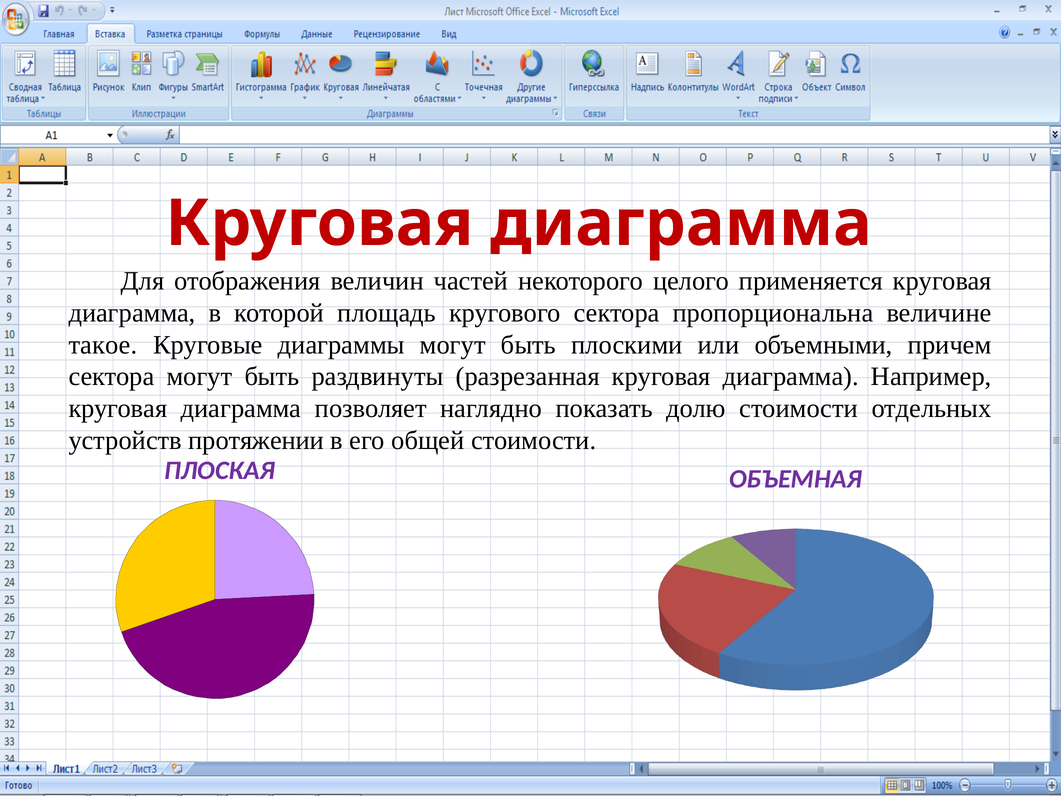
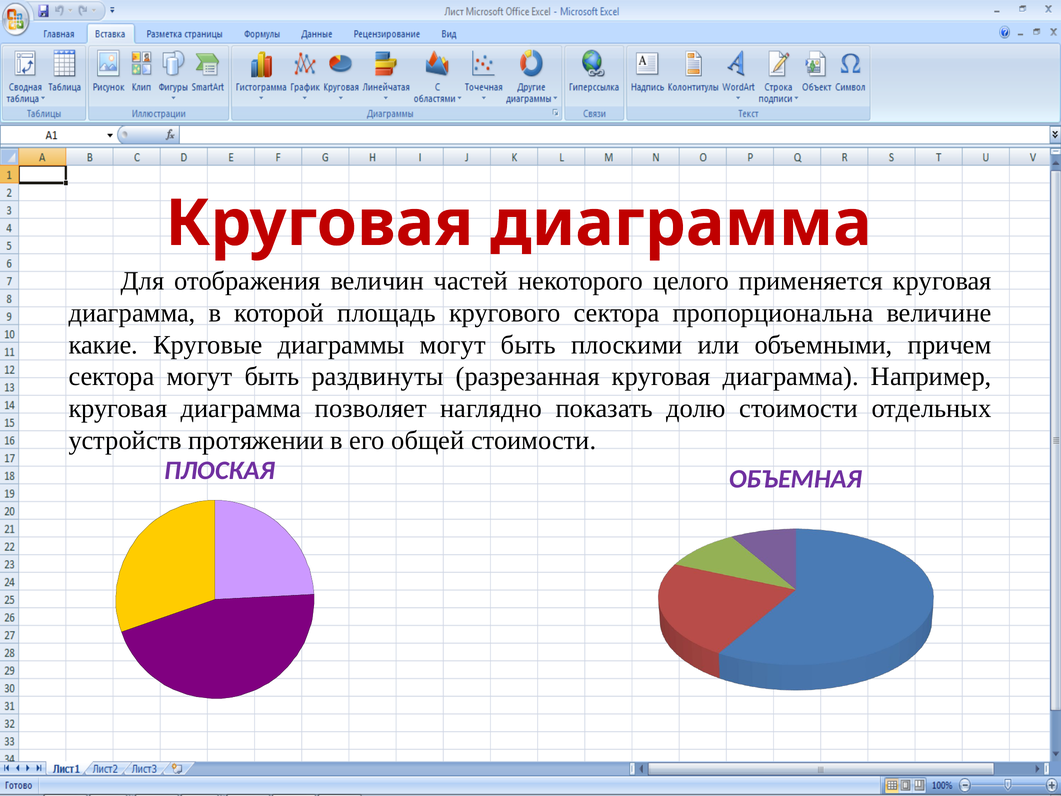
такое: такое -> какие
